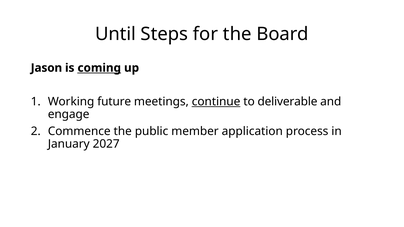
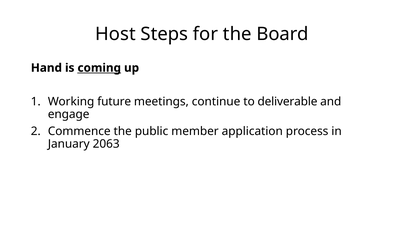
Until: Until -> Host
Jason: Jason -> Hand
continue underline: present -> none
2027: 2027 -> 2063
